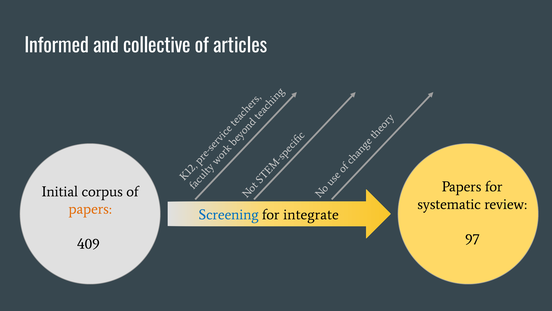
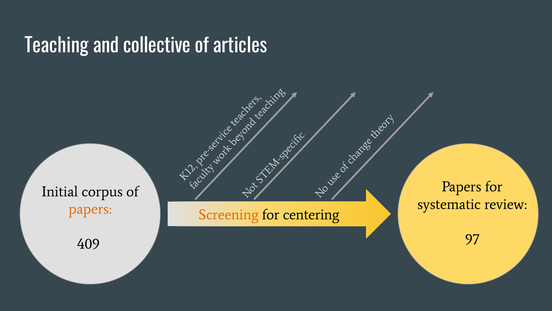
Informed: Informed -> Teaching
Screening colour: blue -> orange
integrate: integrate -> centering
